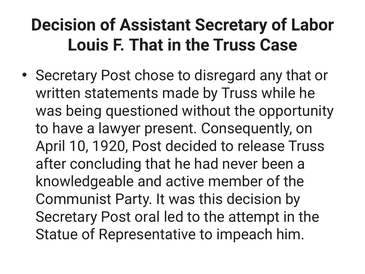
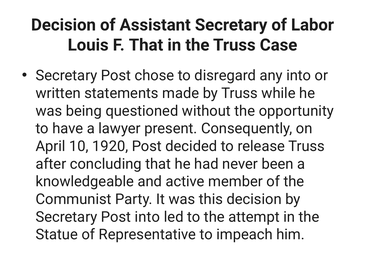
any that: that -> into
Post oral: oral -> into
